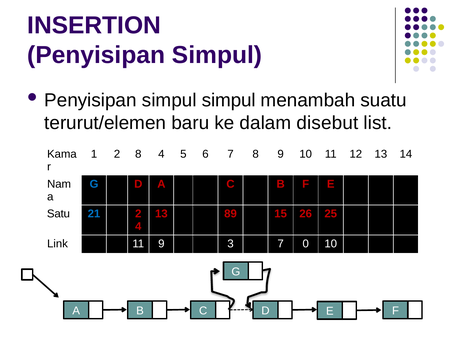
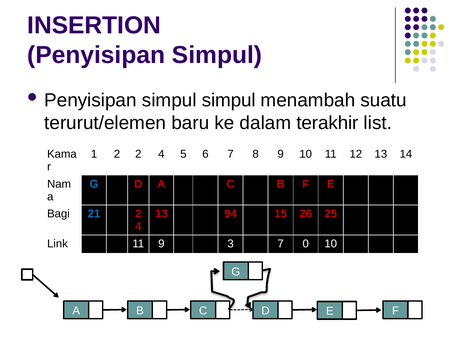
disebut: disebut -> terakhir
2 8: 8 -> 2
Satu: Satu -> Bagi
89: 89 -> 94
